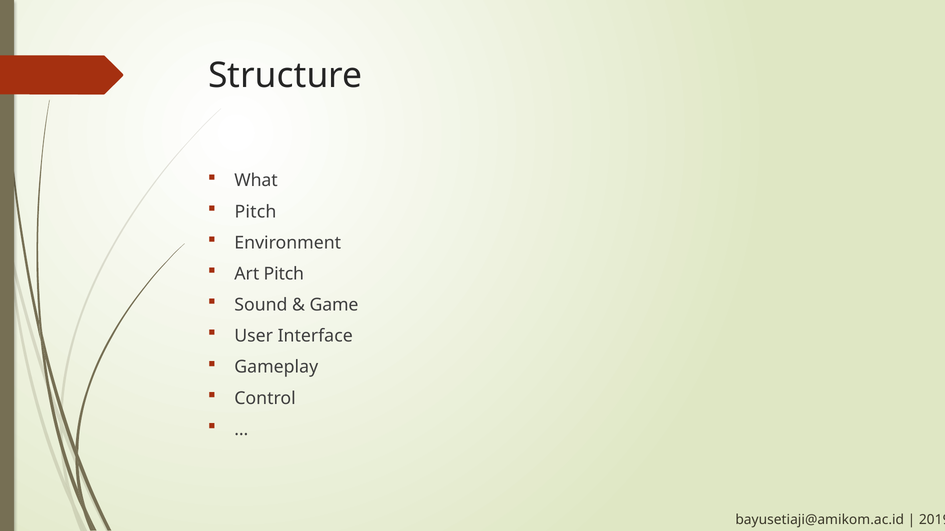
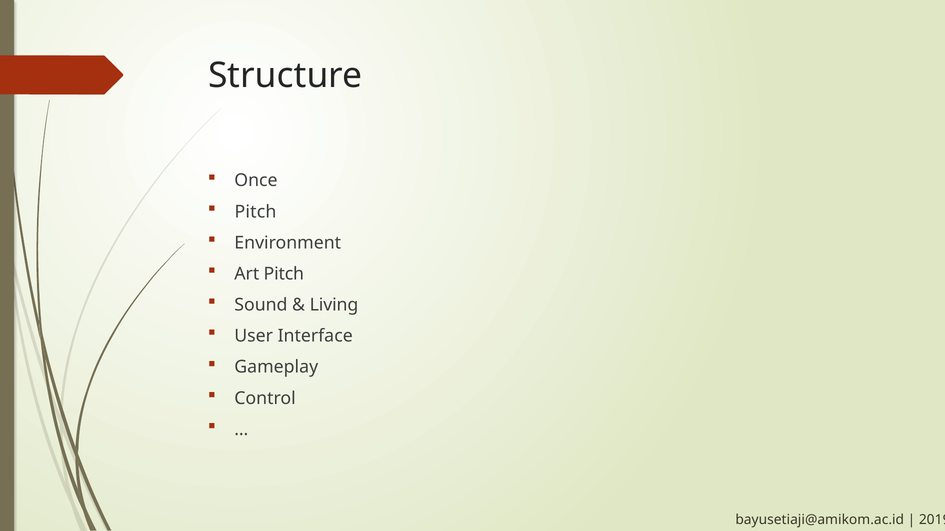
What: What -> Once
Game: Game -> Living
